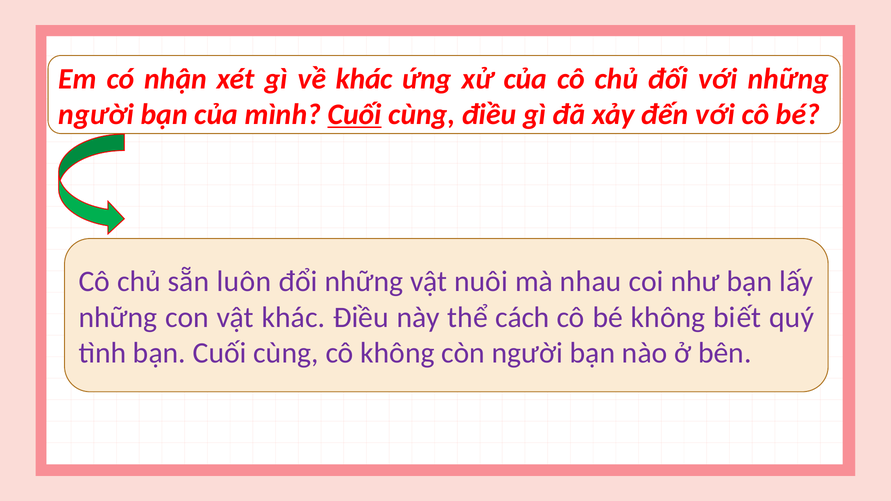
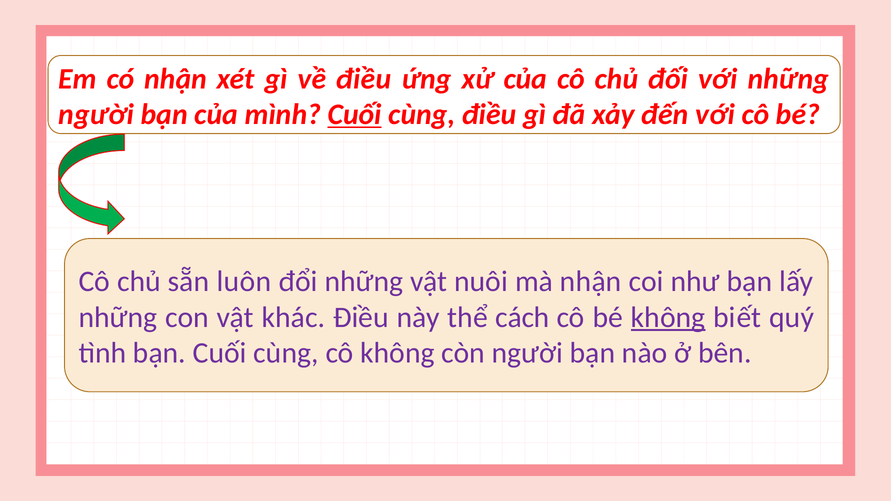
về khác: khác -> điều
mà nhau: nhau -> nhận
không at (668, 317) underline: none -> present
